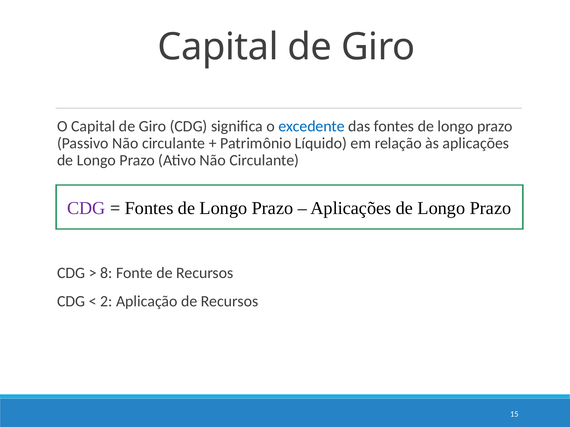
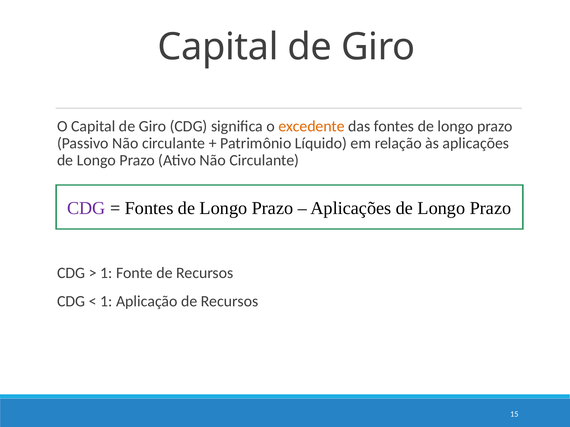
excedente colour: blue -> orange
8 at (106, 273): 8 -> 1
2 at (106, 301): 2 -> 1
